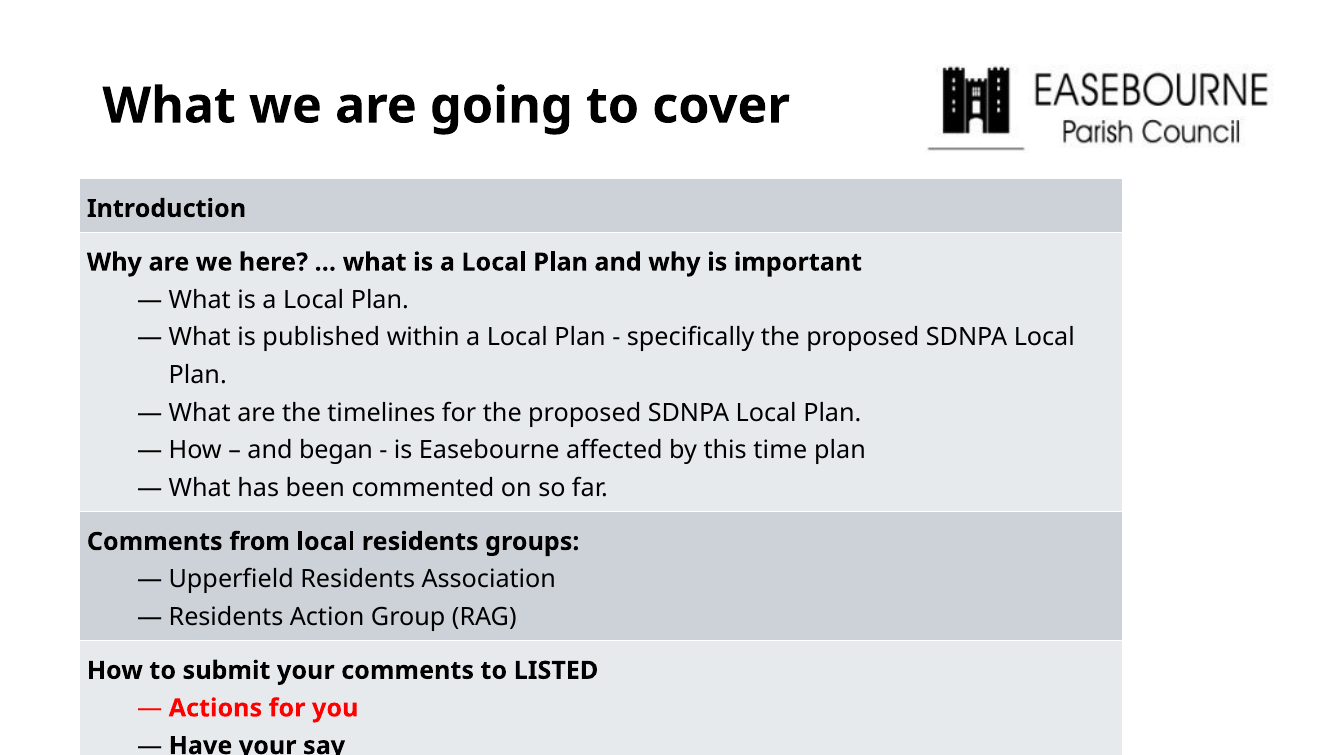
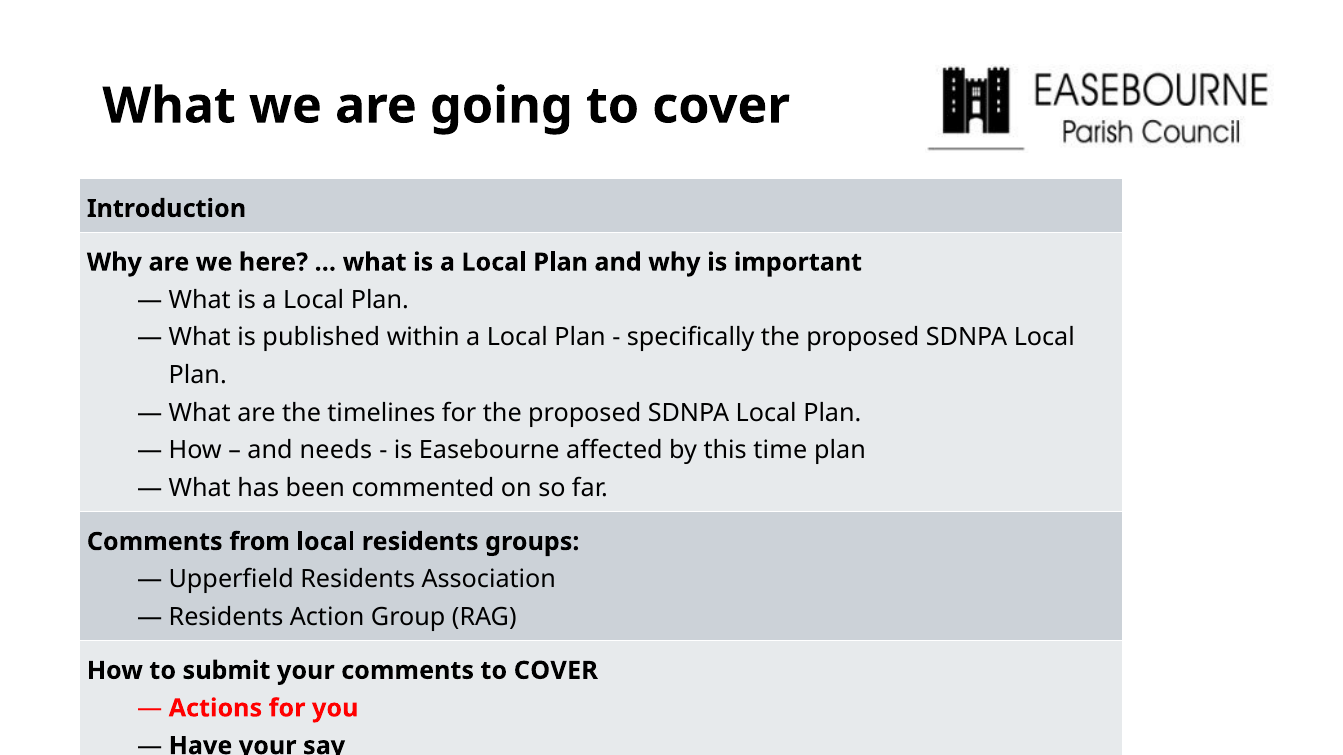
began: began -> needs
comments to LISTED: LISTED -> COVER
